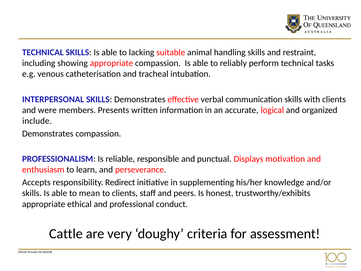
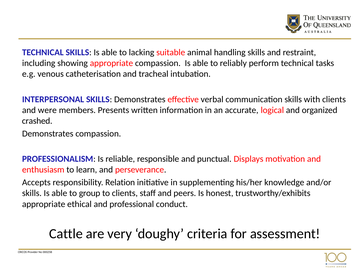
include: include -> crashed
Redirect: Redirect -> Relation
mean: mean -> group
